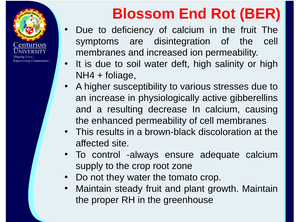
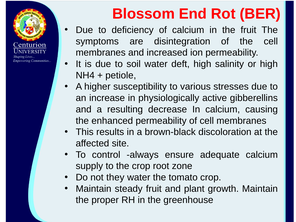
foliage: foliage -> petiole
